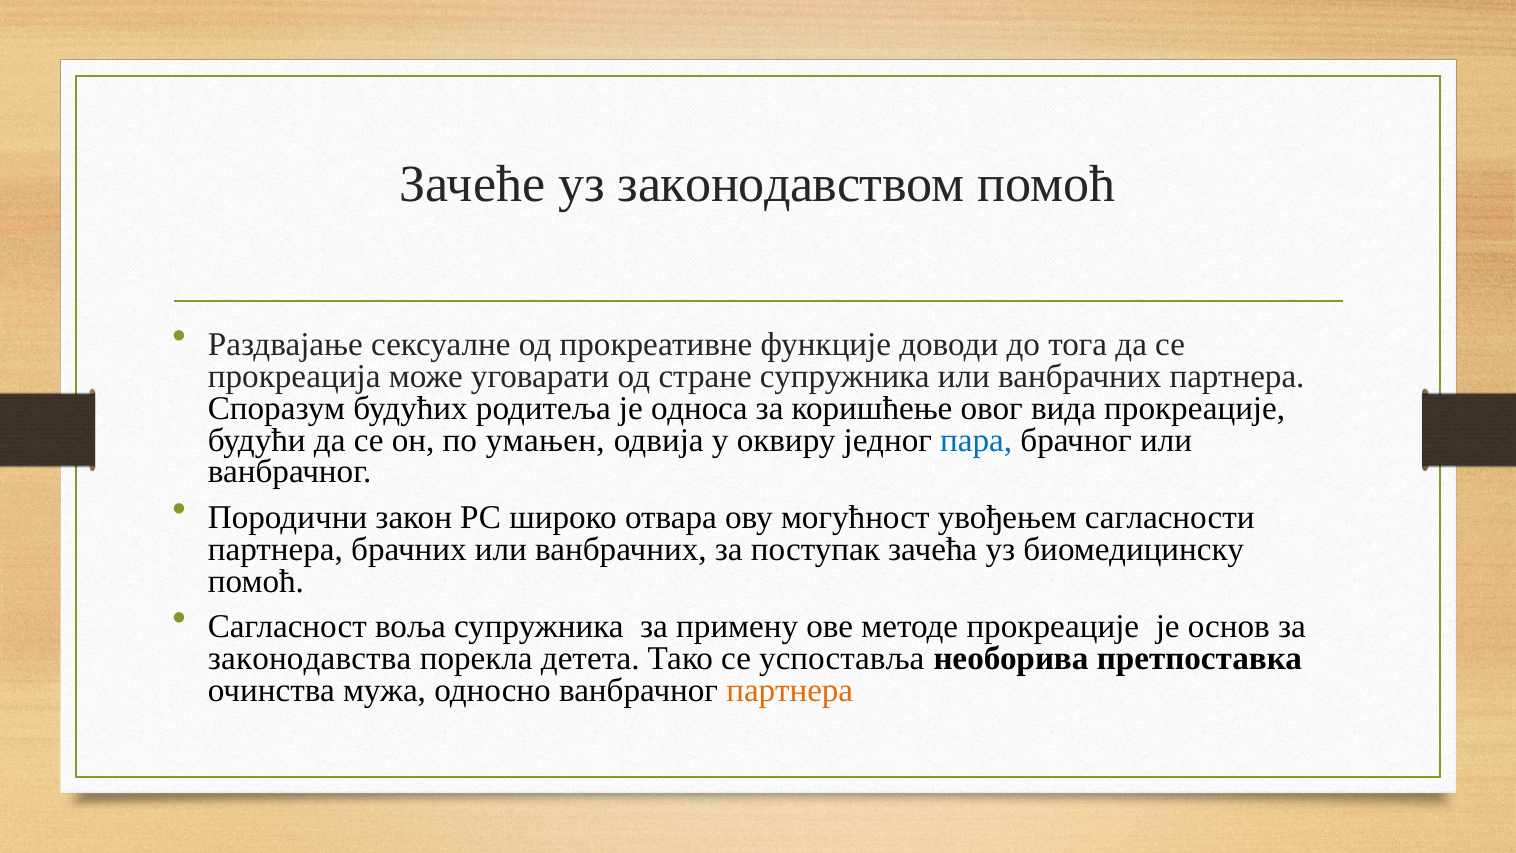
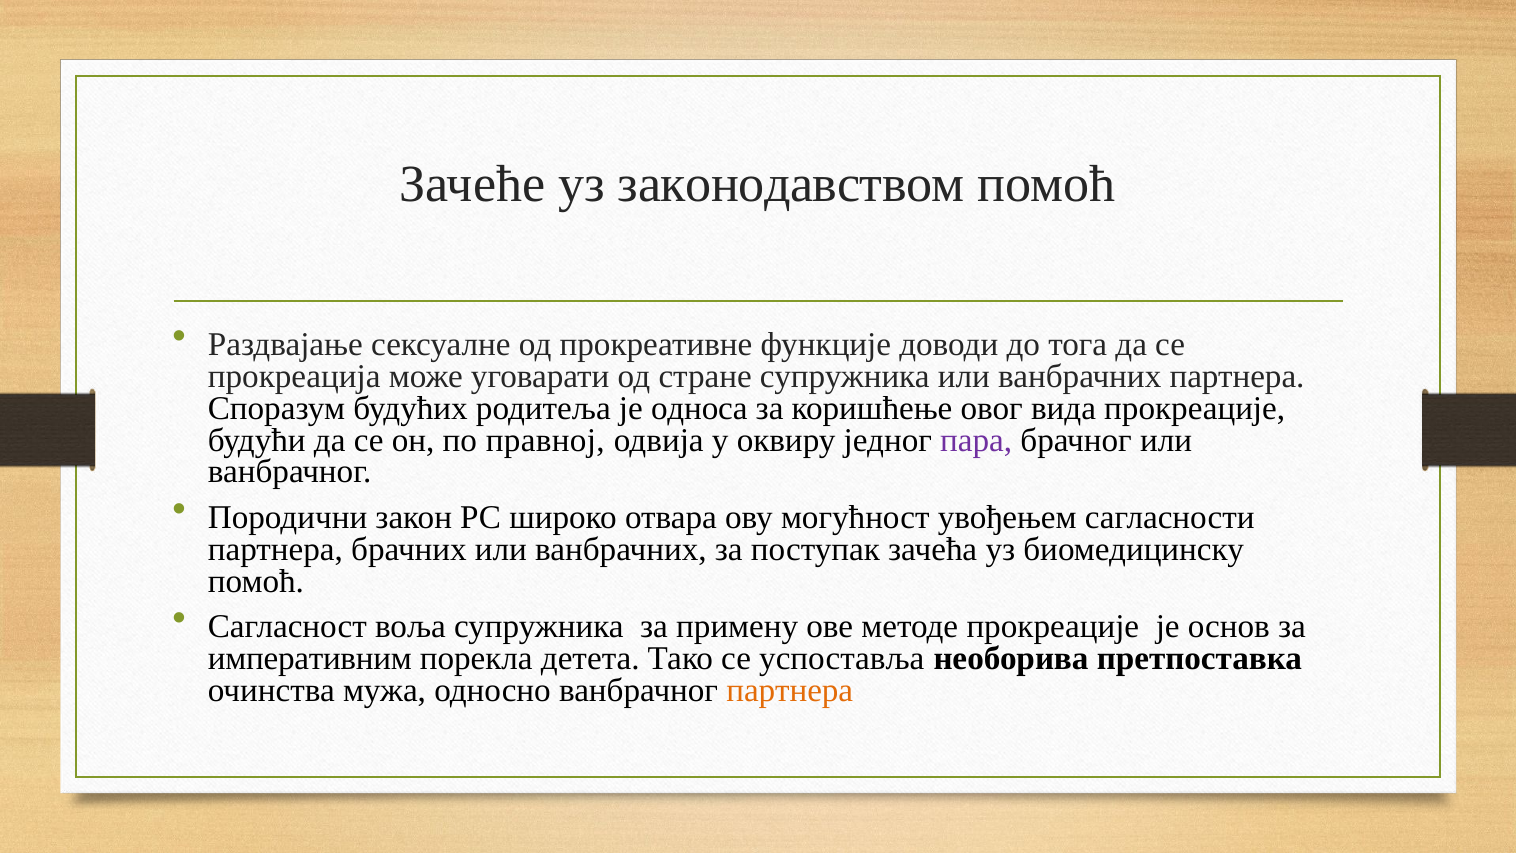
умањен: умањен -> правној
пара colour: blue -> purple
законодавства: законодавства -> императивним
